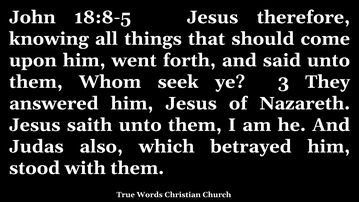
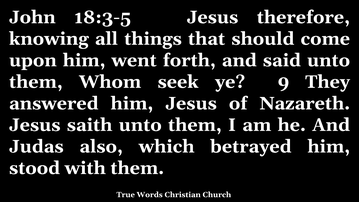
18:8-5: 18:8-5 -> 18:3-5
3: 3 -> 9
